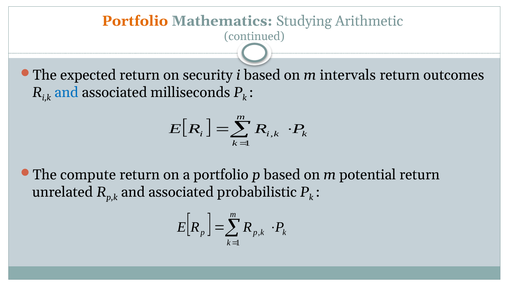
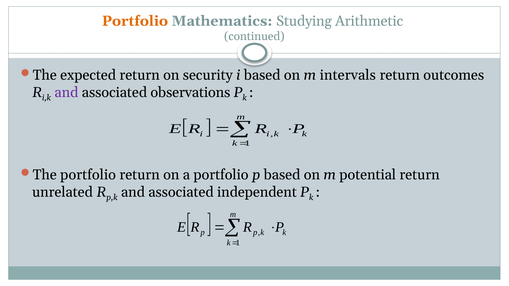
and at (66, 92) colour: blue -> purple
milliseconds: milliseconds -> observations
The compute: compute -> portfolio
probabilistic: probabilistic -> independent
